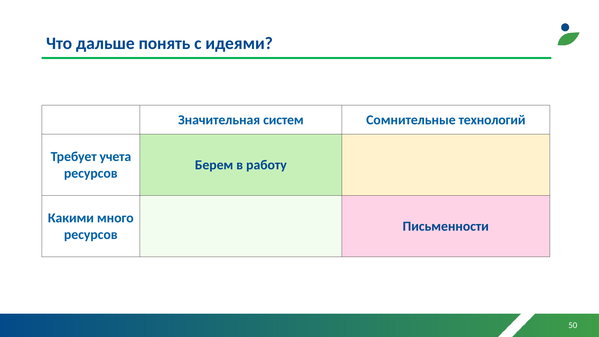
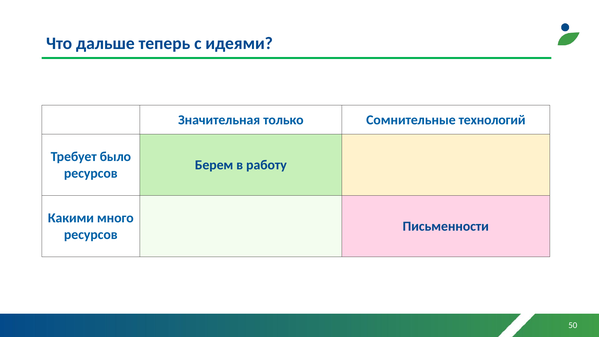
понять: понять -> теперь
систем: систем -> только
учета: учета -> было
